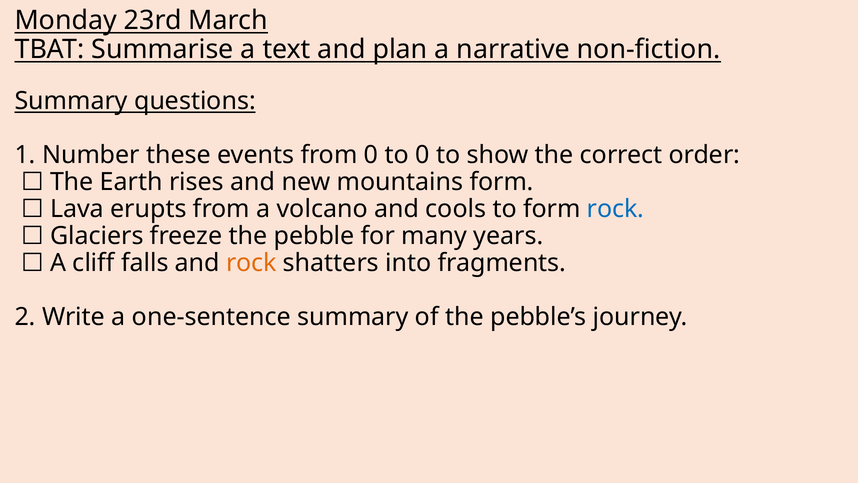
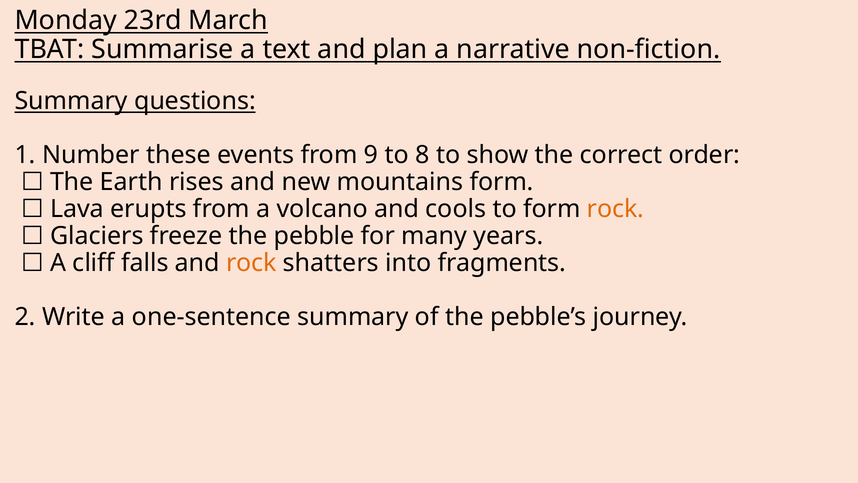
from 0: 0 -> 9
to 0: 0 -> 8
rock at (616, 209) colour: blue -> orange
